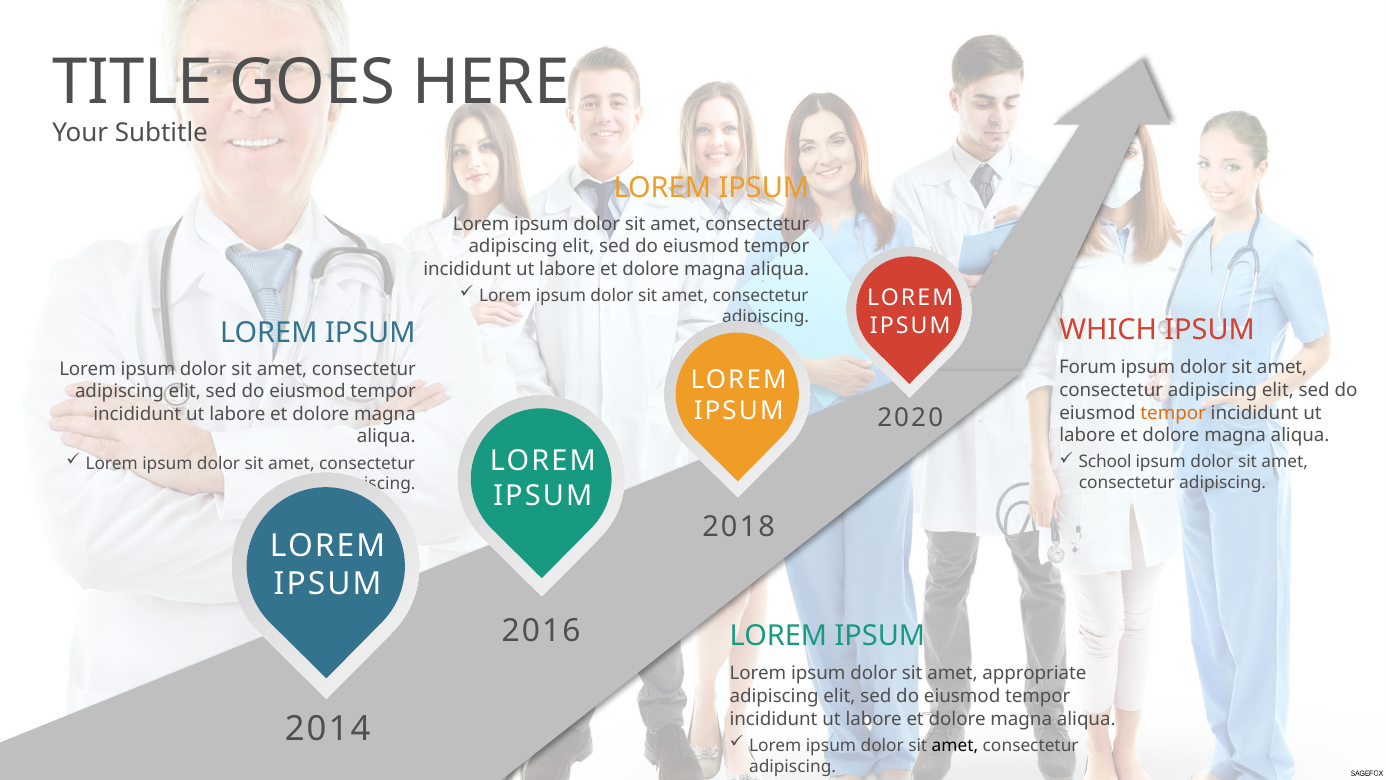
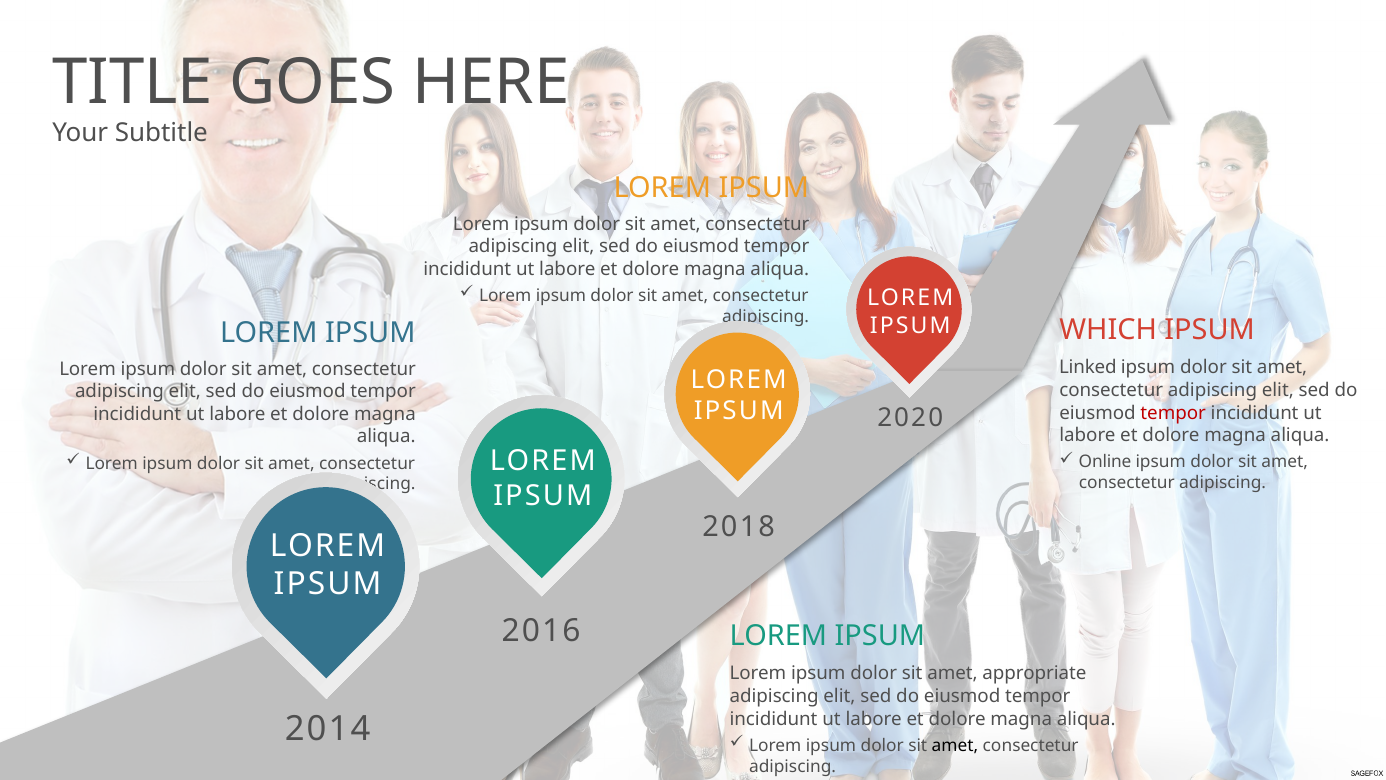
Forum: Forum -> Linked
tempor at (1173, 413) colour: orange -> red
School: School -> Online
